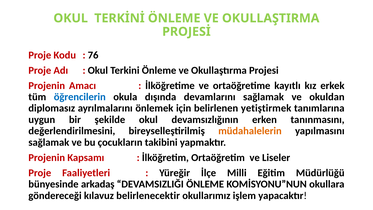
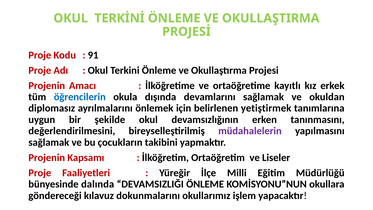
76: 76 -> 91
müdahalelerin colour: orange -> purple
arkadaş: arkadaş -> dalında
belirlenecektir: belirlenecektir -> dokunmalarını
